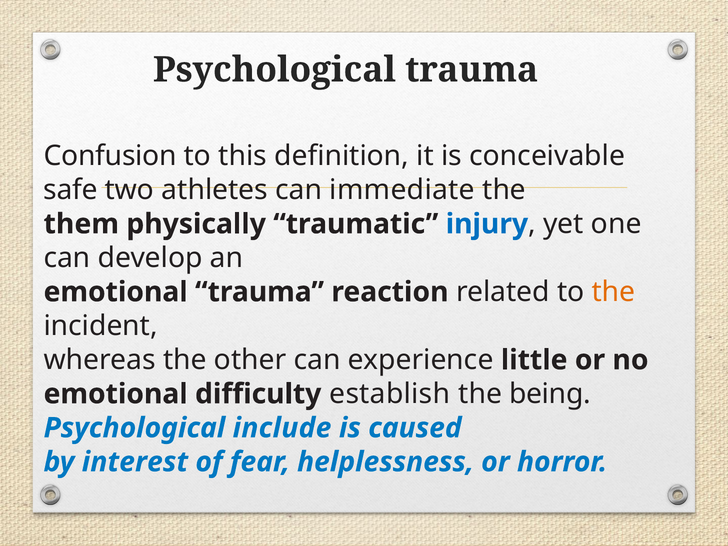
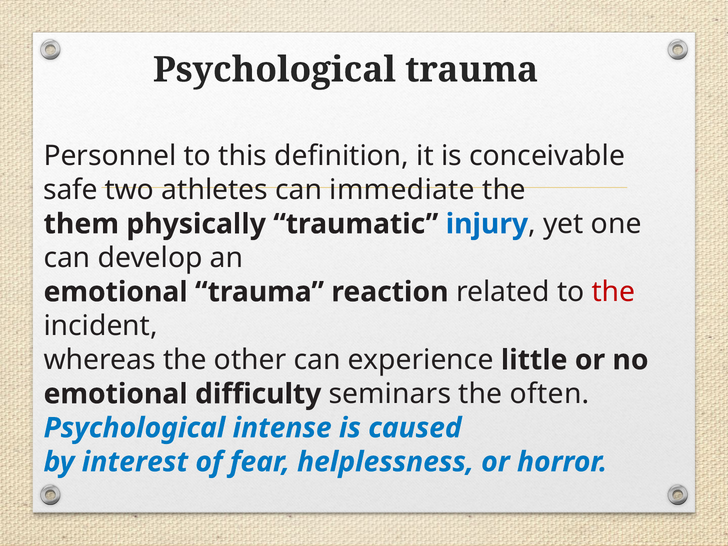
Confusion: Confusion -> Personnel
the at (613, 292) colour: orange -> red
establish: establish -> seminars
being: being -> often
include: include -> intense
